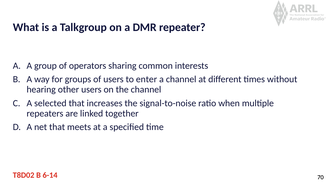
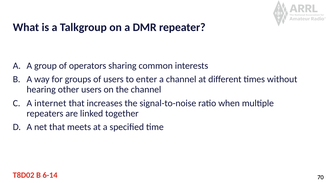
selected: selected -> internet
